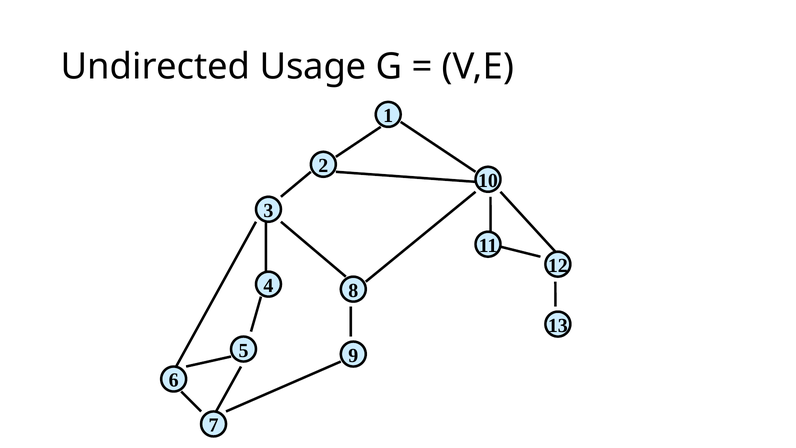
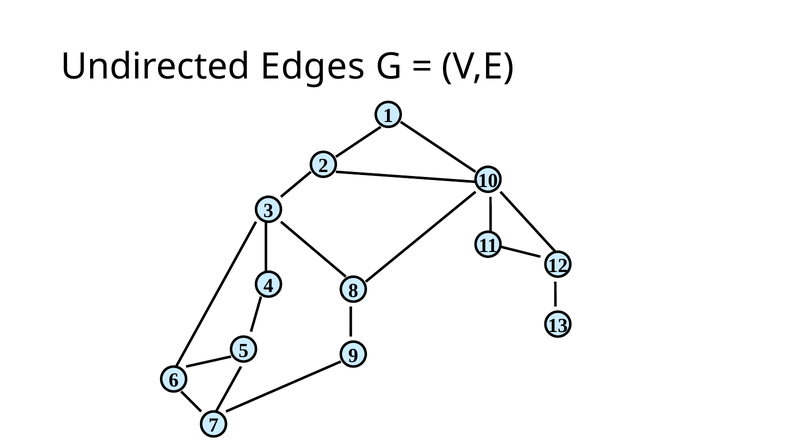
Usage: Usage -> Edges
